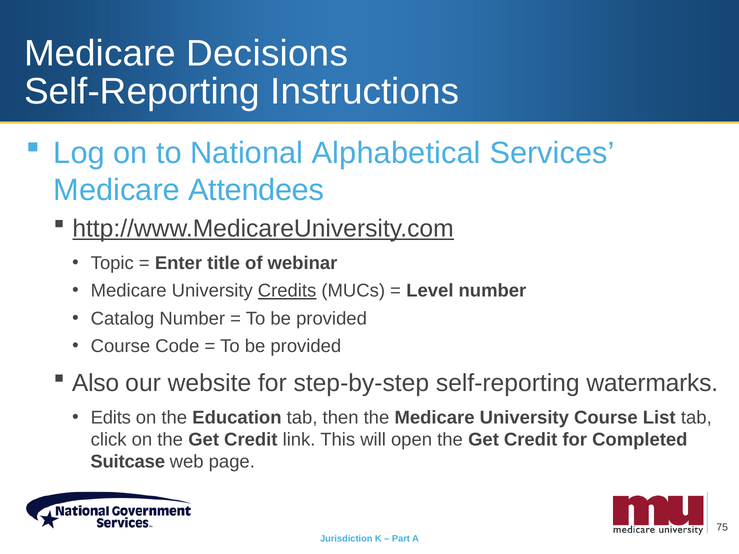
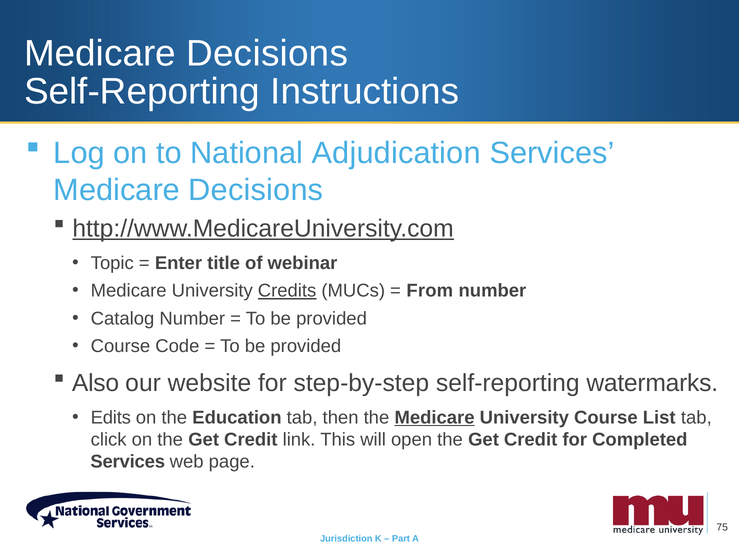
Alphabetical: Alphabetical -> Adjudication
Attendees at (256, 190): Attendees -> Decisions
Level: Level -> From
Medicare at (435, 418) underline: none -> present
Suitcase at (128, 462): Suitcase -> Services
